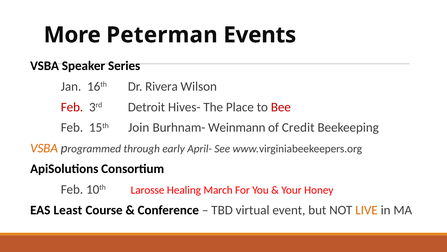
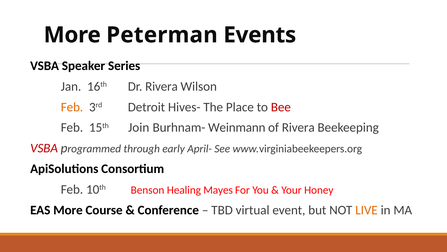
Feb at (72, 107) colour: red -> orange
of Credit: Credit -> Rivera
VSBA at (44, 148) colour: orange -> red
Larosse: Larosse -> Benson
March: March -> Mayes
EAS Least: Least -> More
